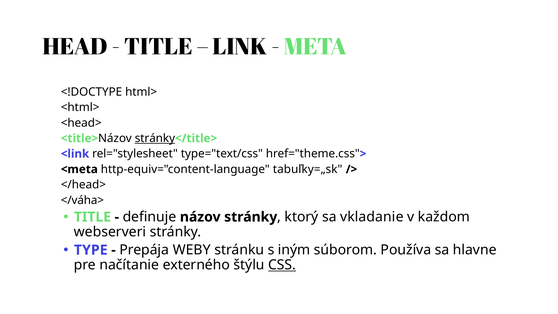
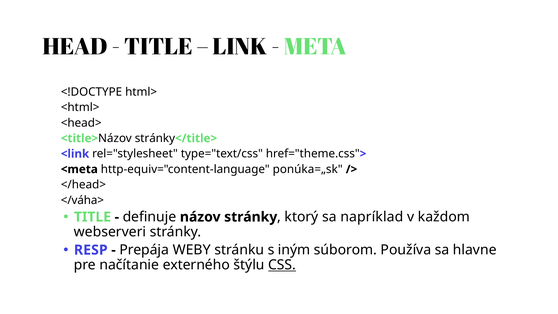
stránky at (155, 138) underline: present -> none
tabuľky=„sk: tabuľky=„sk -> ponúka=„sk
vkladanie: vkladanie -> napríklad
TYPE: TYPE -> RESP
